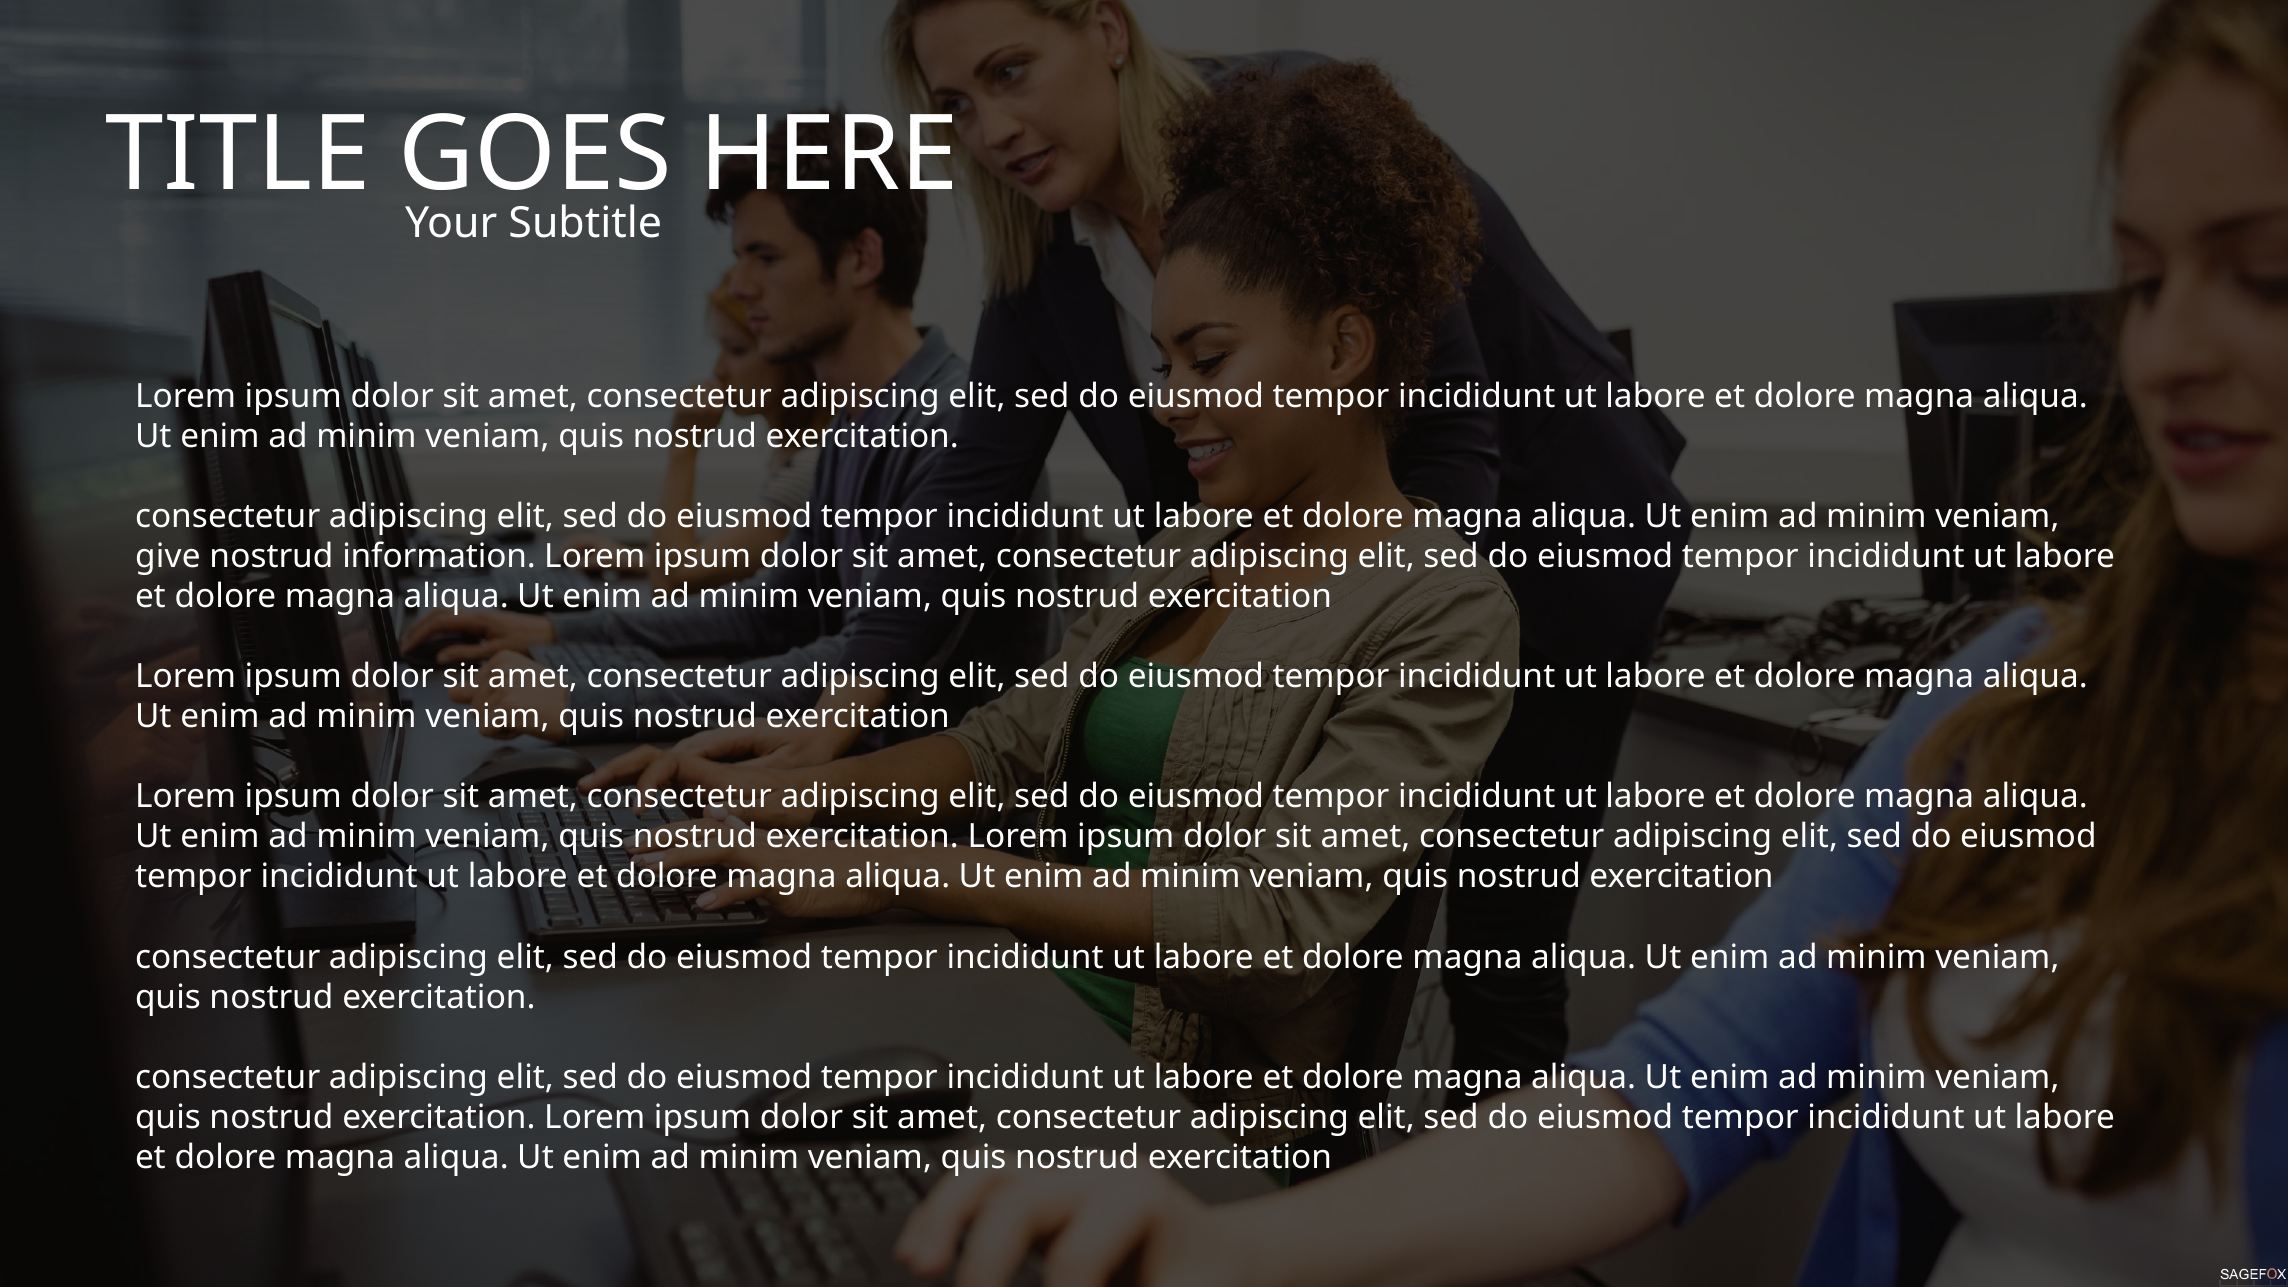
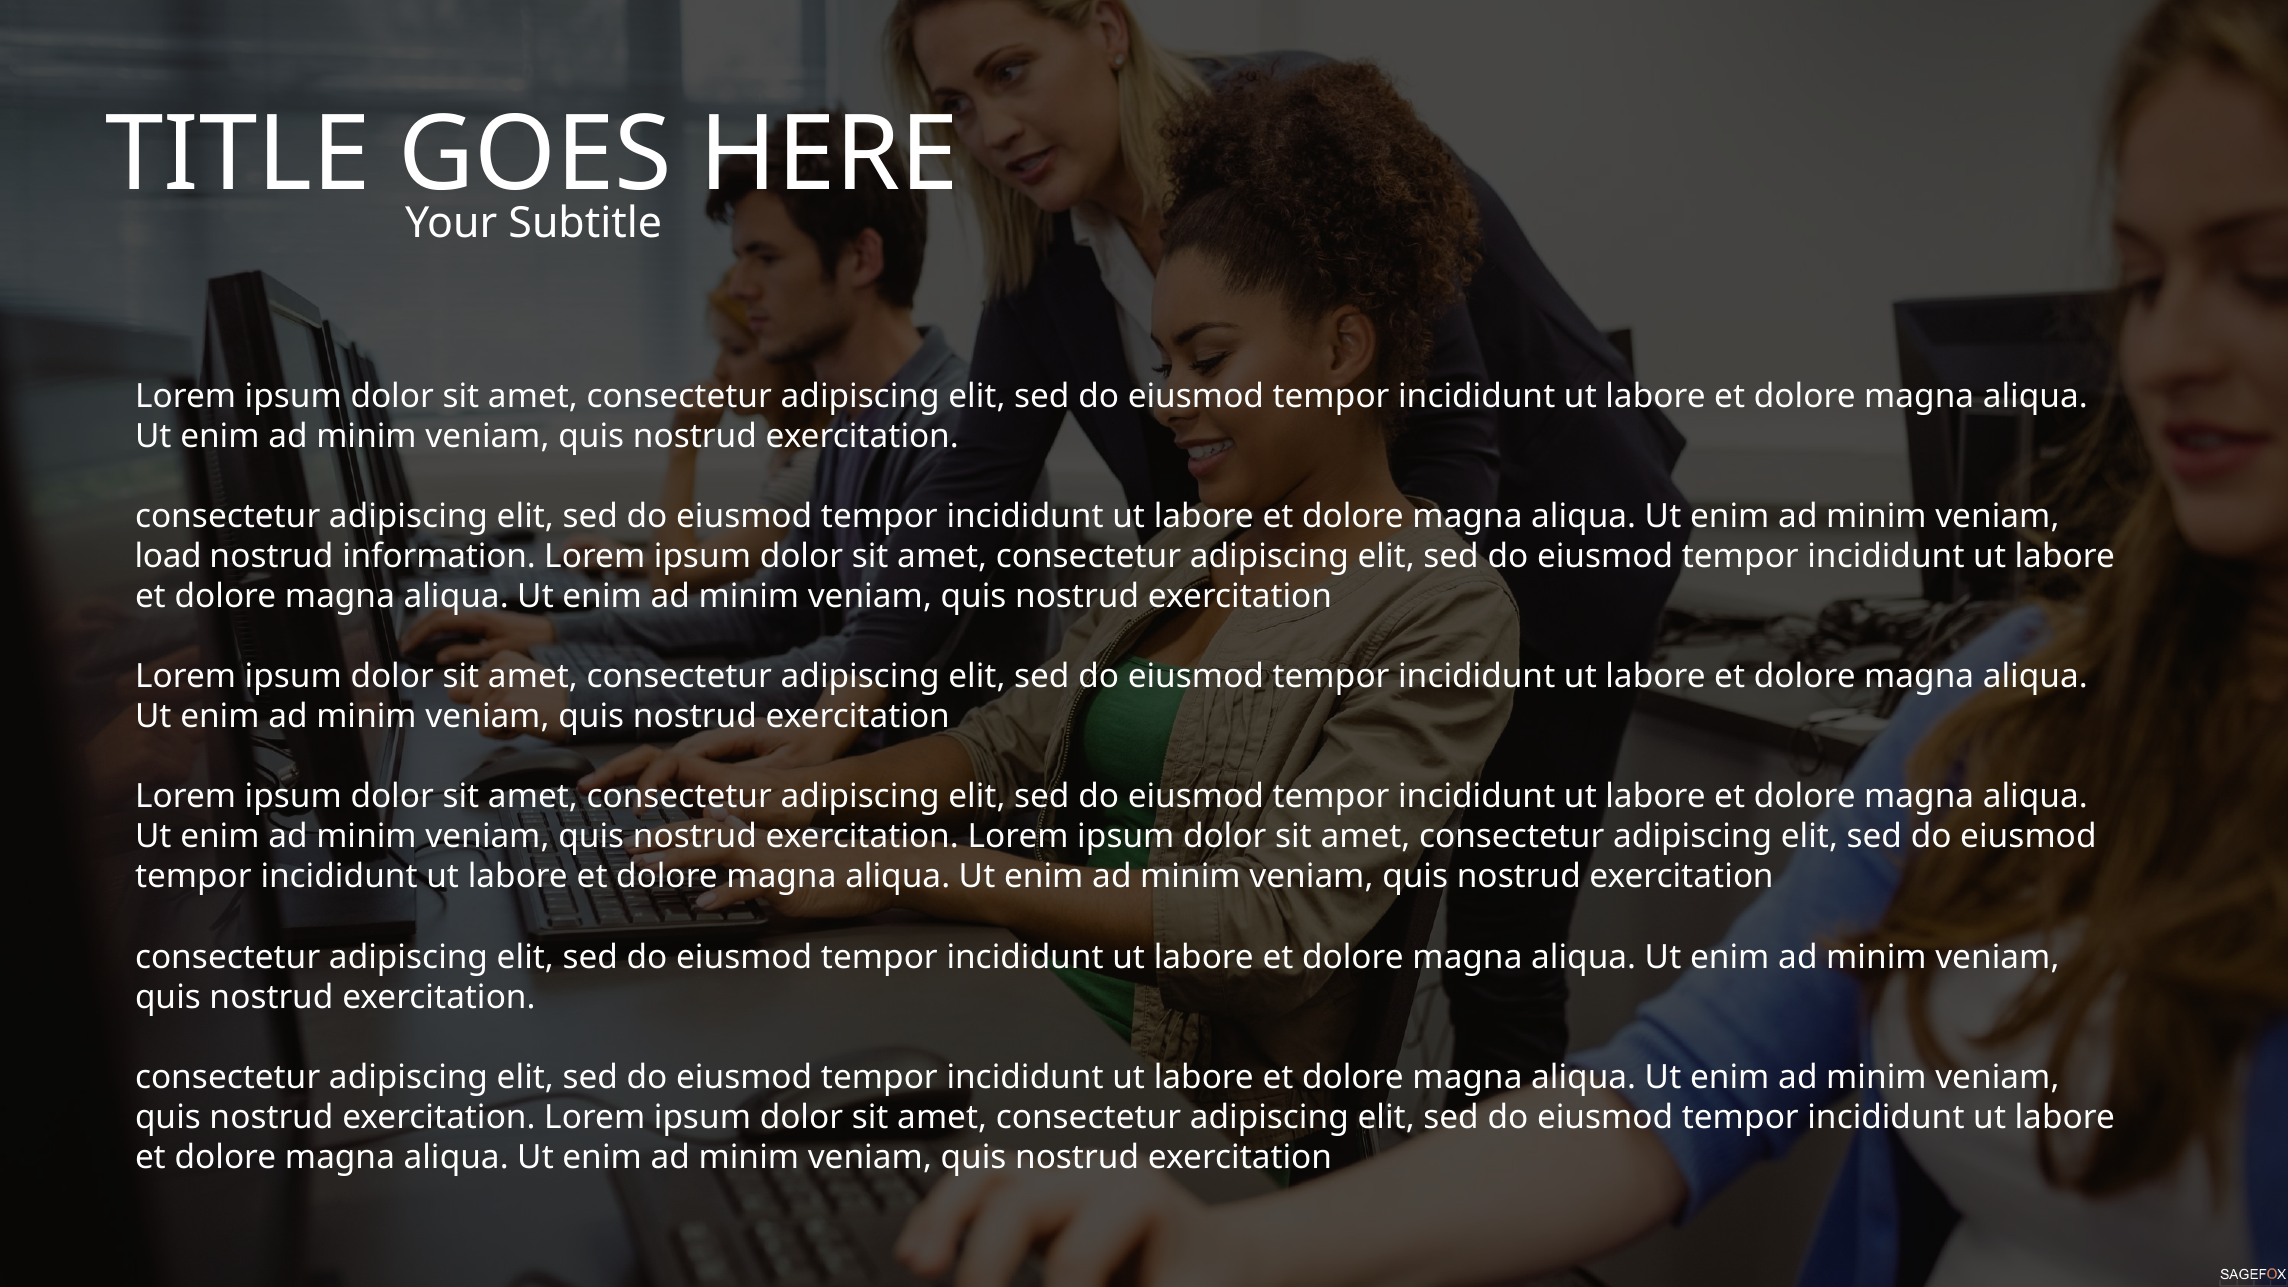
give: give -> load
